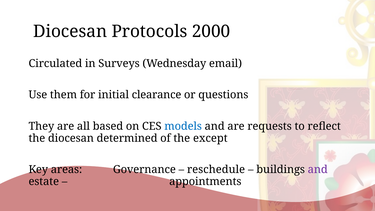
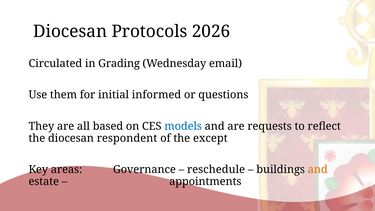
2000: 2000 -> 2026
Surveys: Surveys -> Grading
clearance: clearance -> informed
determined: determined -> respondent
and at (318, 170) colour: purple -> orange
